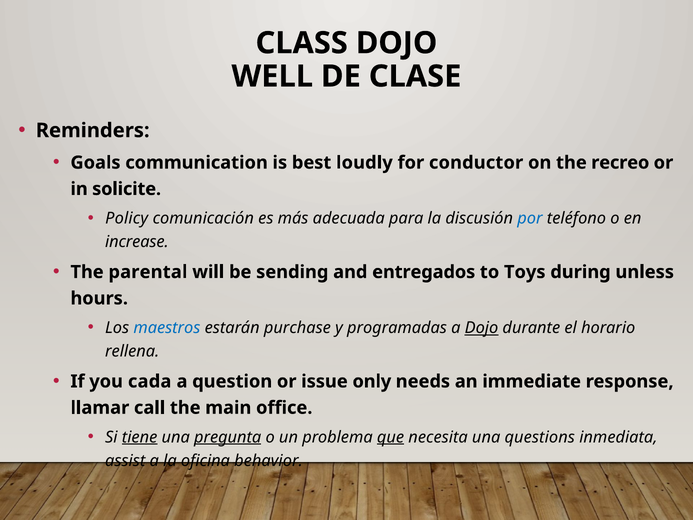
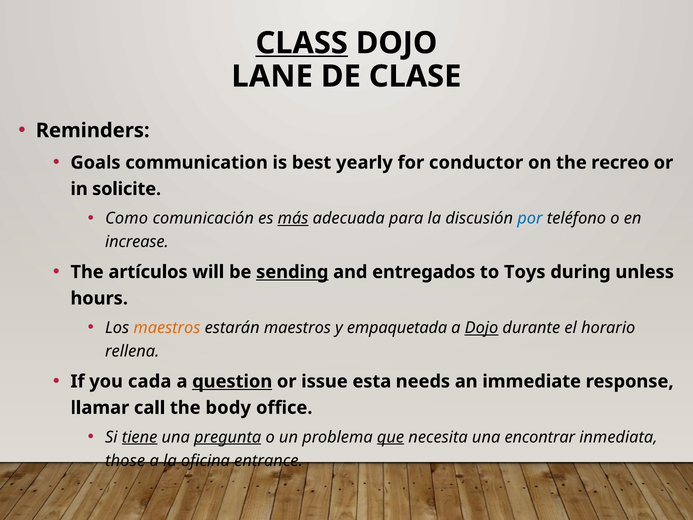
CLASS underline: none -> present
WELL: WELL -> LANE
loudly: loudly -> yearly
Policy: Policy -> Como
más underline: none -> present
parental: parental -> artículos
sending underline: none -> present
maestros at (167, 328) colour: blue -> orange
estarán purchase: purchase -> maestros
programadas: programadas -> empaquetada
question underline: none -> present
only: only -> esta
main: main -> body
questions: questions -> encontrar
assist: assist -> those
behavior: behavior -> entrance
